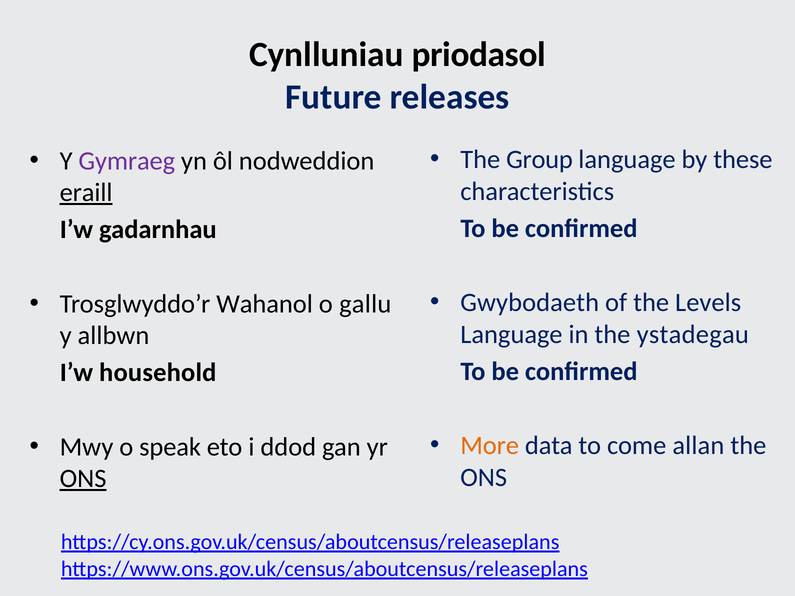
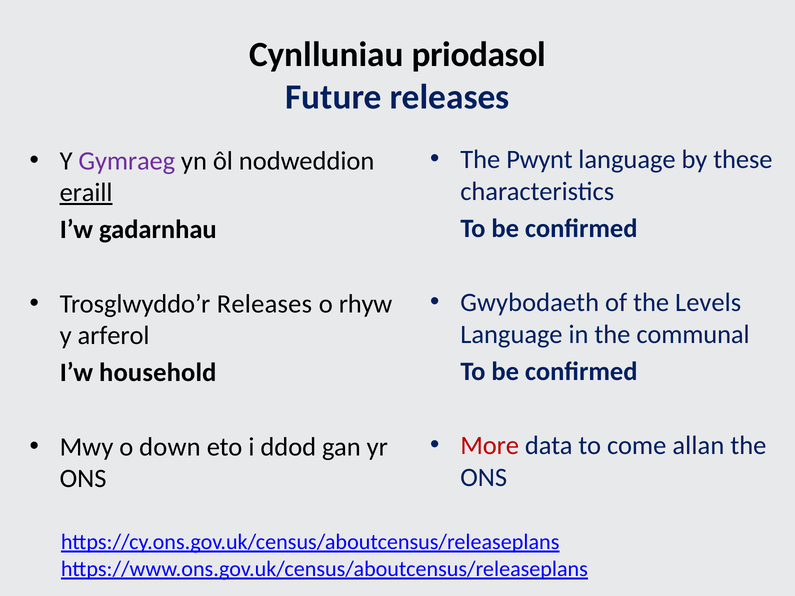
Group: Group -> Pwynt
Trosglwyddo’r Wahanol: Wahanol -> Releases
gallu: gallu -> rhyw
ystadegau: ystadegau -> communal
allbwn: allbwn -> arferol
More colour: orange -> red
speak: speak -> down
ONS at (83, 479) underline: present -> none
